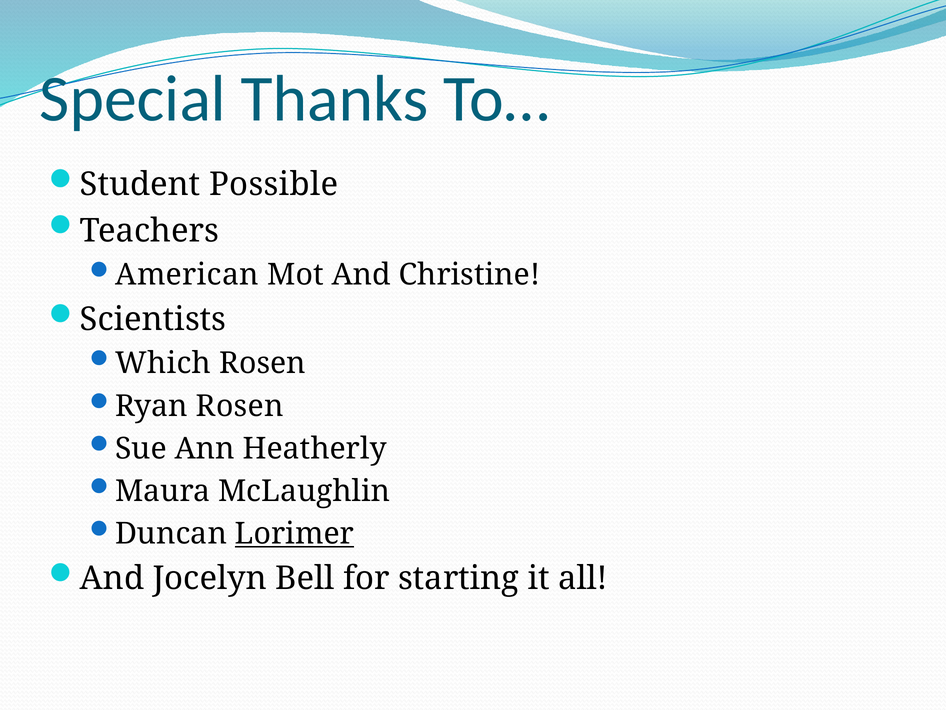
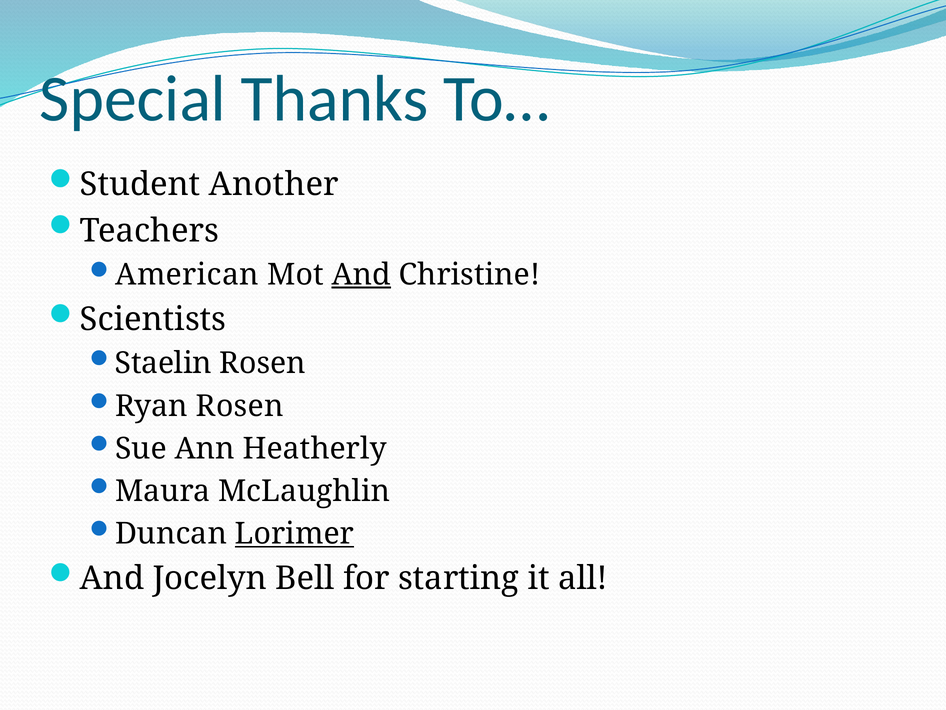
Possible: Possible -> Another
And at (361, 274) underline: none -> present
Which: Which -> Staelin
